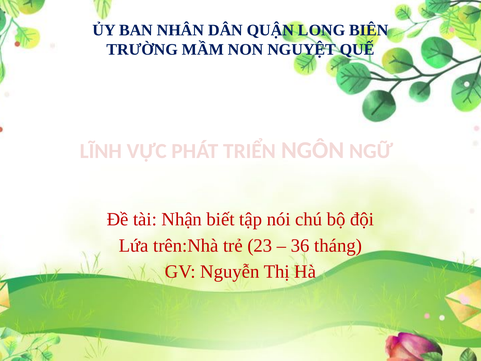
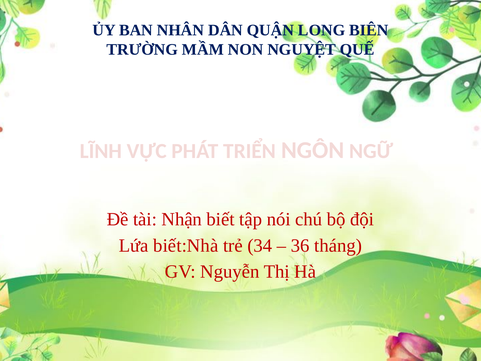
trên:Nhà: trên:Nhà -> biết:Nhà
23: 23 -> 34
